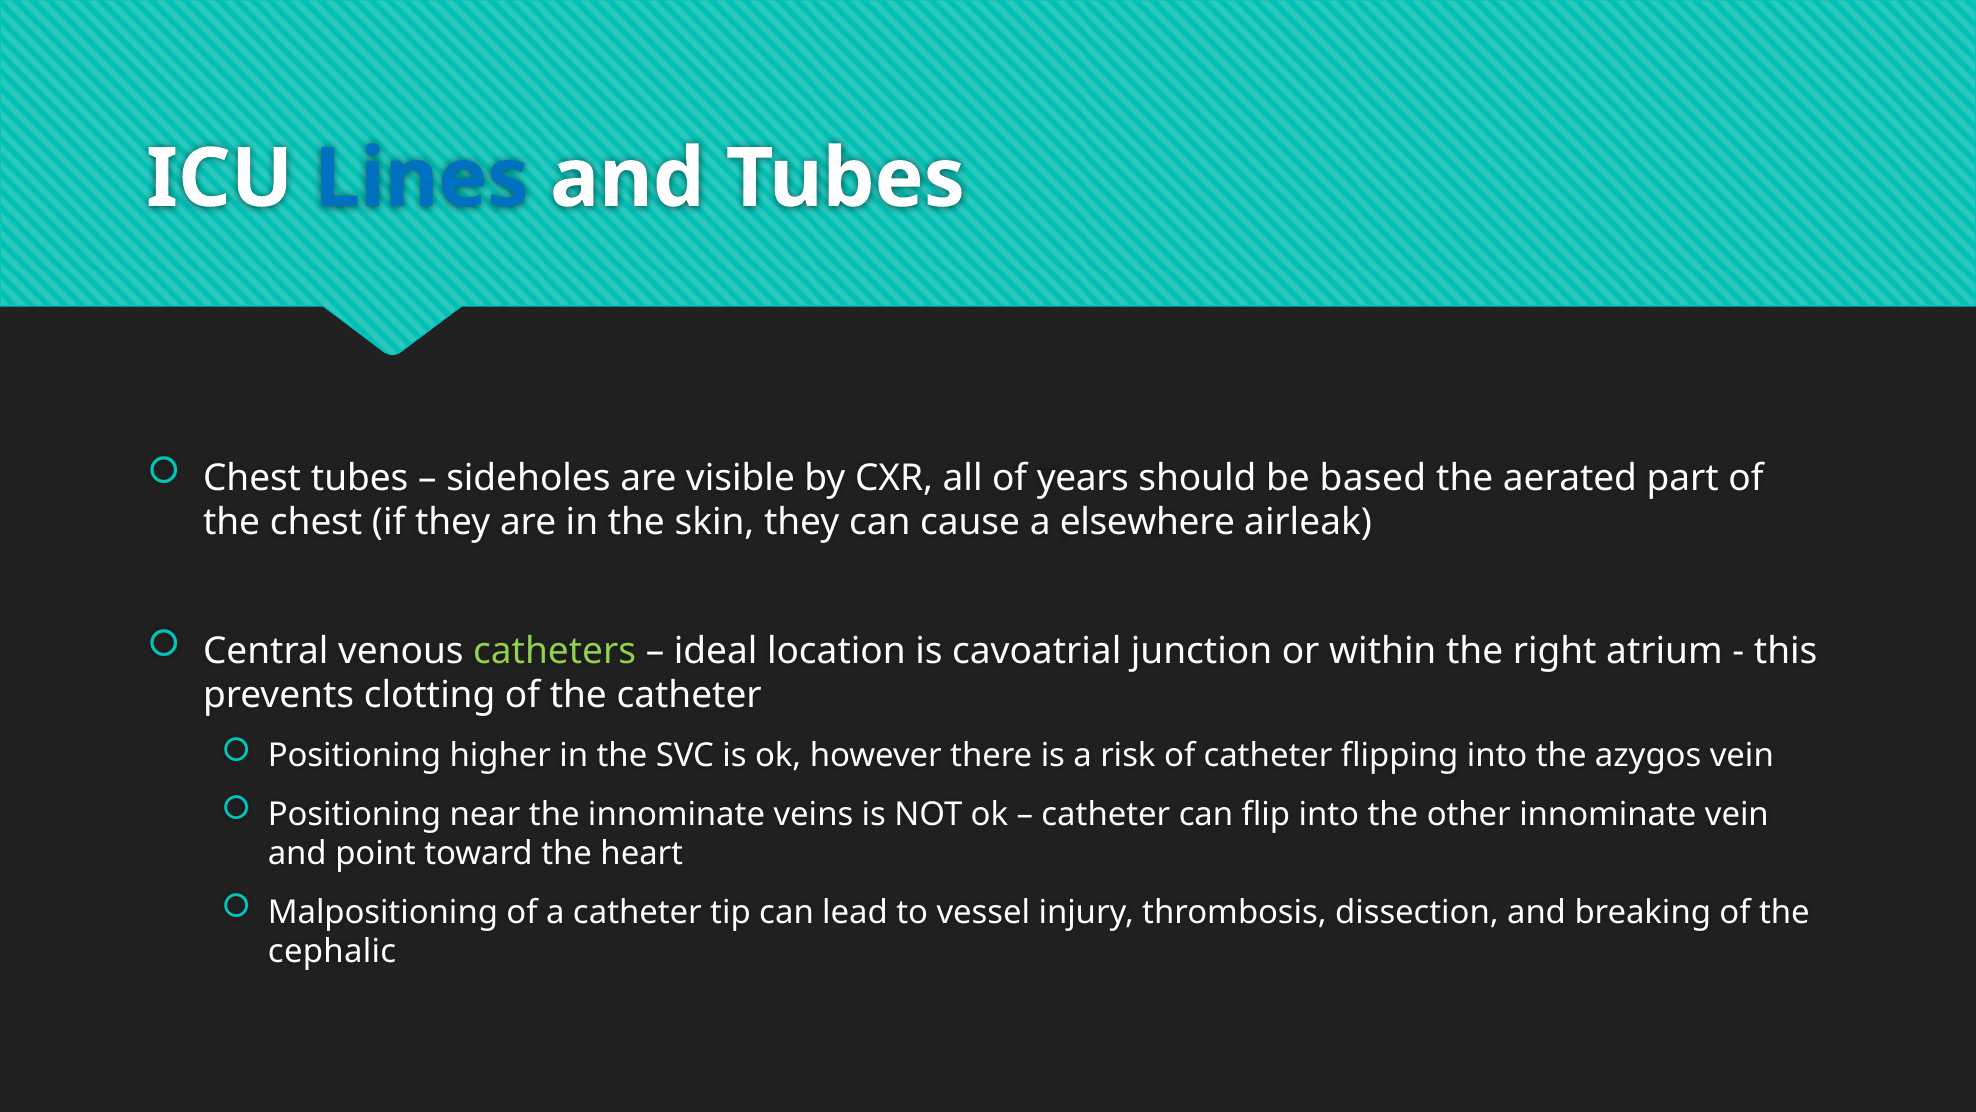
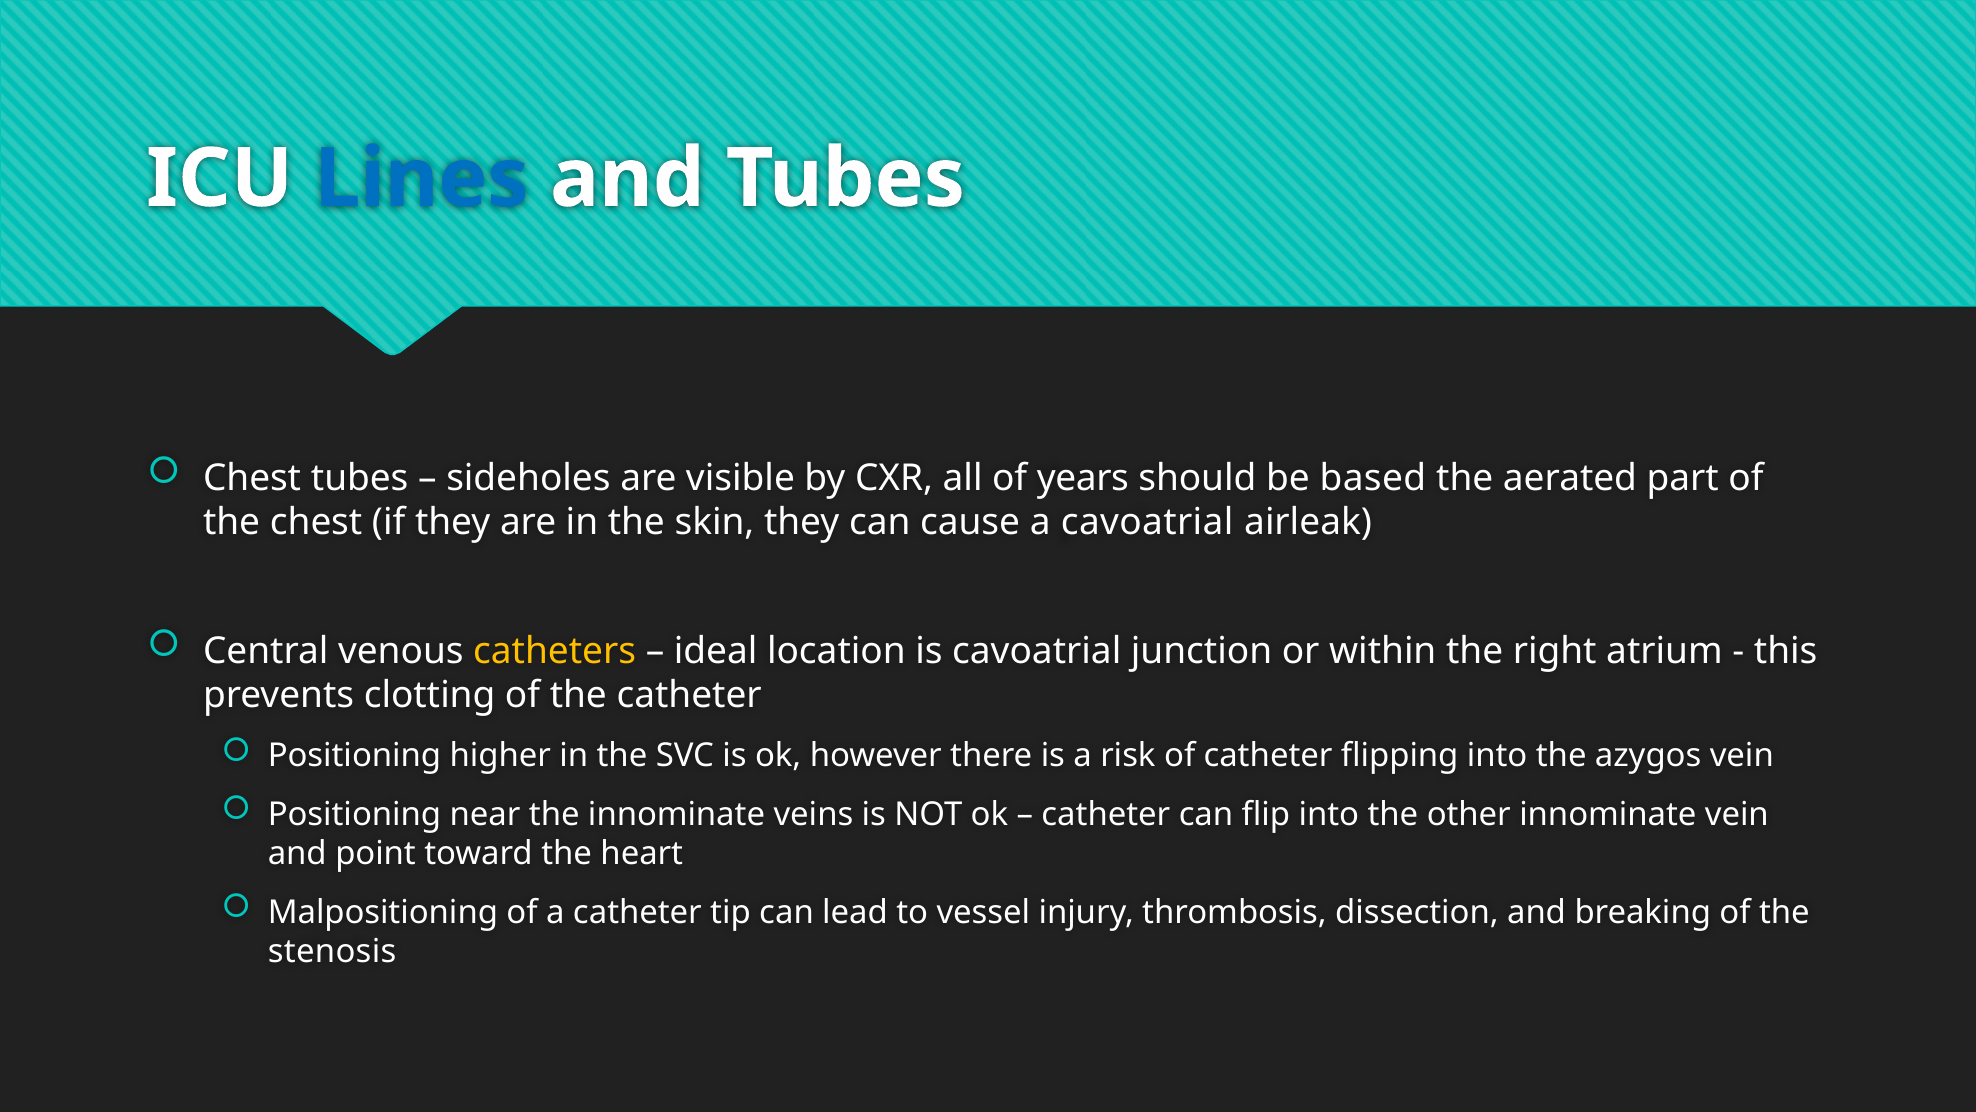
a elsewhere: elsewhere -> cavoatrial
catheters colour: light green -> yellow
cephalic: cephalic -> stenosis
